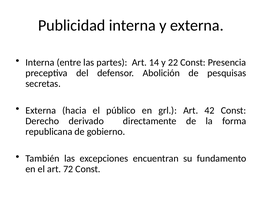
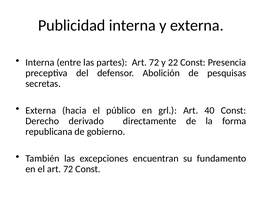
partes Art 14: 14 -> 72
42: 42 -> 40
